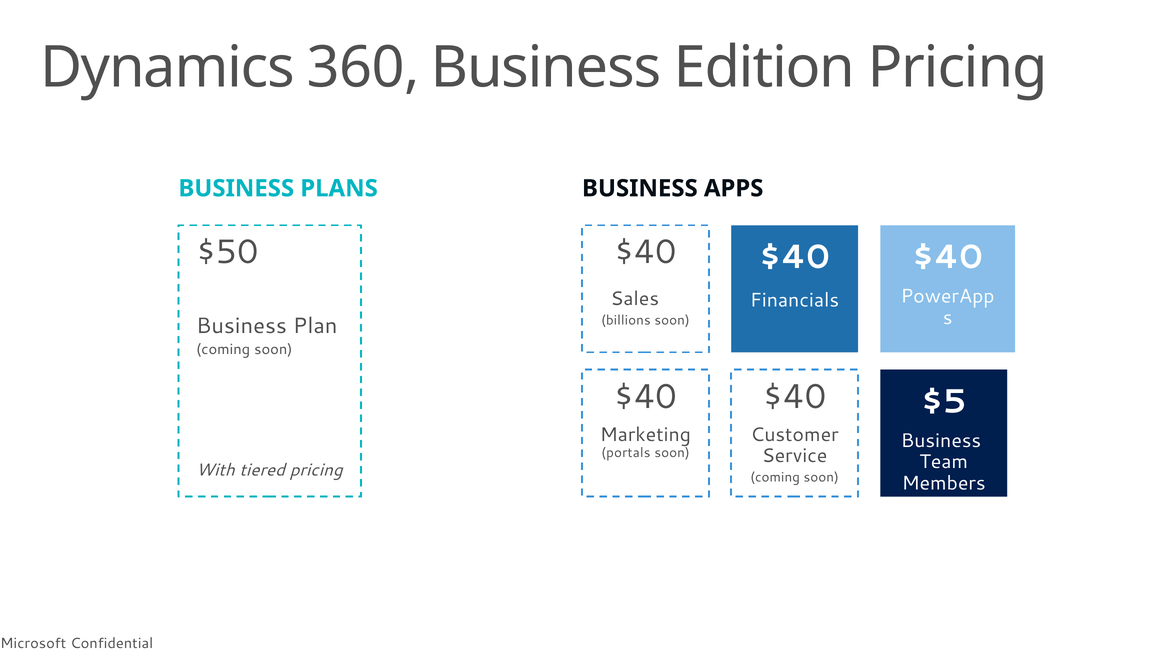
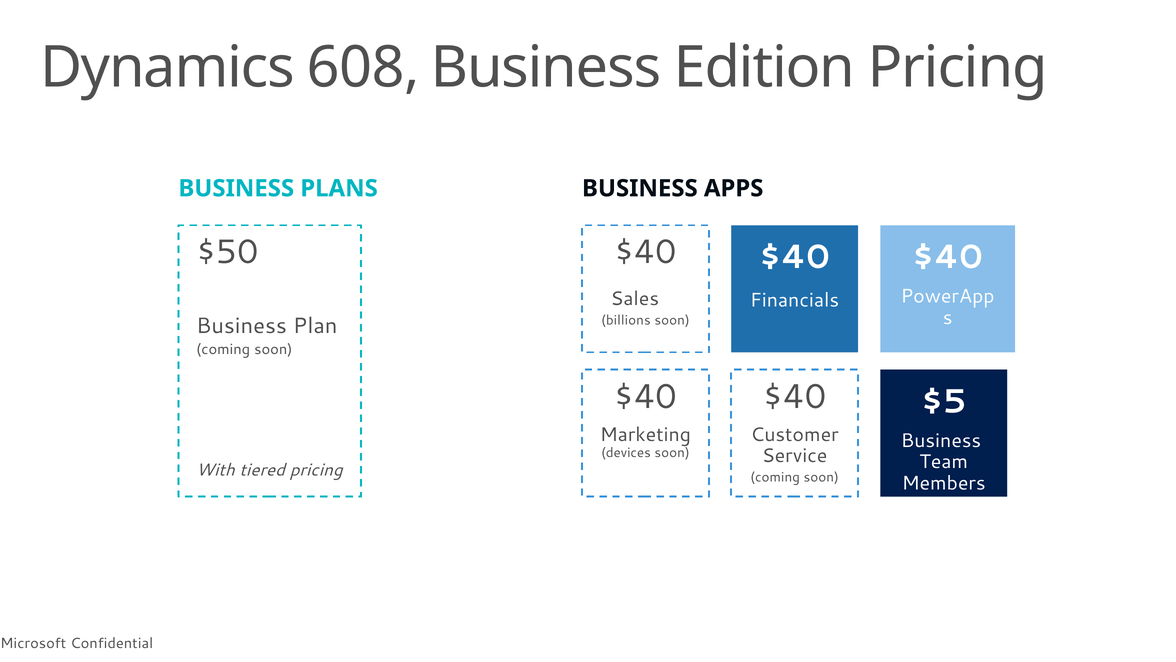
360: 360 -> 608
portals: portals -> devices
